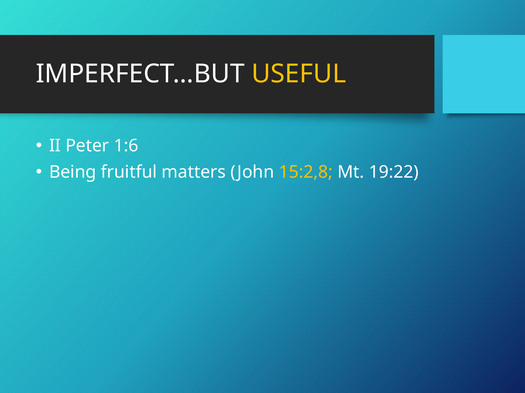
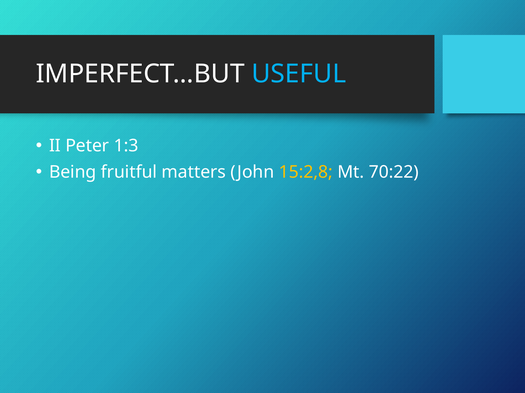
USEFUL colour: yellow -> light blue
1:6: 1:6 -> 1:3
19:22: 19:22 -> 70:22
